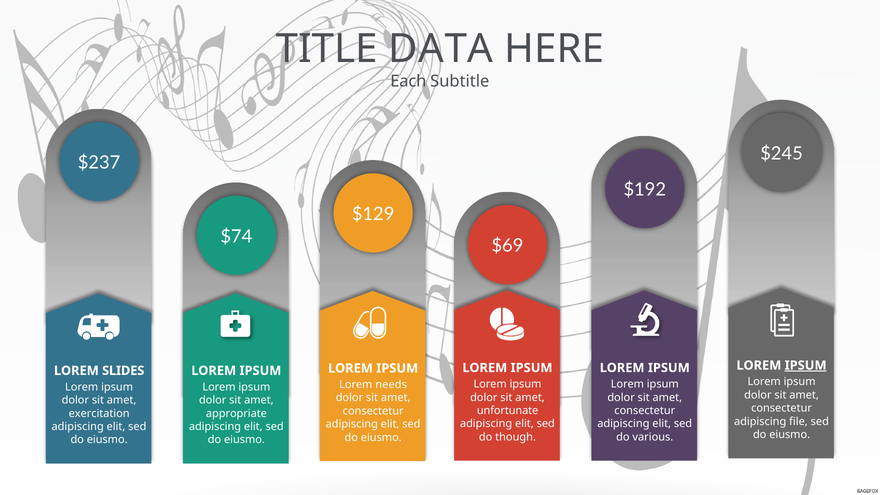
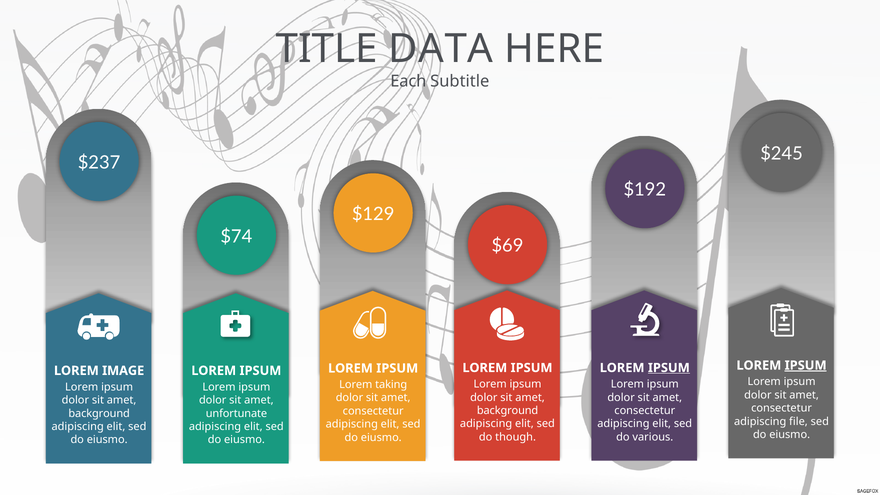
IPSUM at (669, 368) underline: none -> present
SLIDES: SLIDES -> IMAGE
needs: needs -> taking
unfortunate at (508, 411): unfortunate -> background
exercitation at (99, 413): exercitation -> background
appropriate: appropriate -> unfortunate
